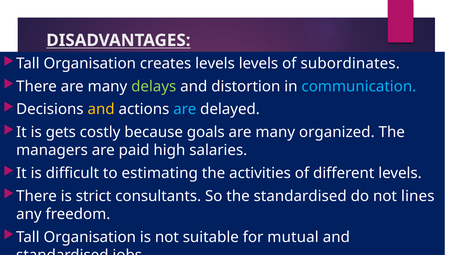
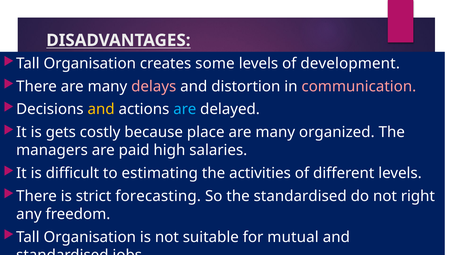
creates levels: levels -> some
subordinates: subordinates -> development
delays colour: light green -> pink
communication colour: light blue -> pink
goals: goals -> place
consultants: consultants -> forecasting
lines: lines -> right
